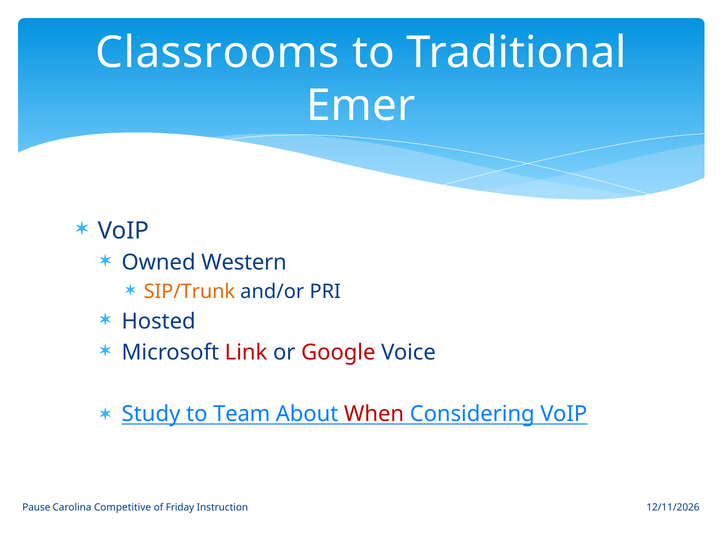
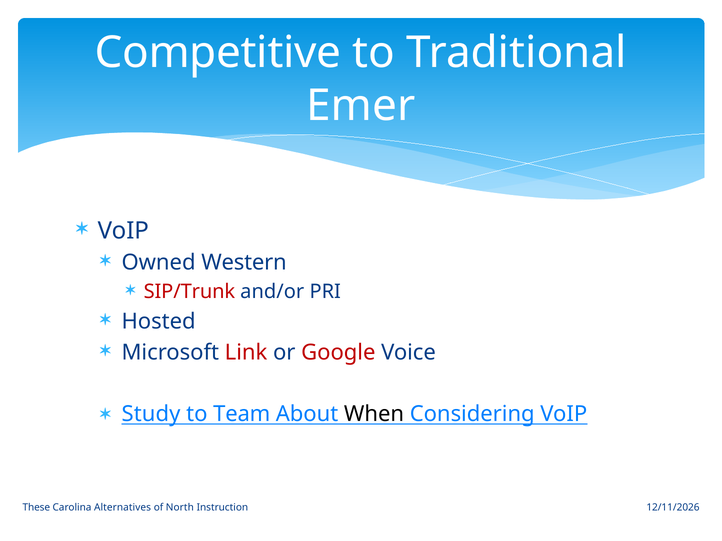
Classrooms: Classrooms -> Competitive
SIP/Trunk colour: orange -> red
When colour: red -> black
Pause: Pause -> These
Competitive: Competitive -> Alternatives
Friday: Friday -> North
